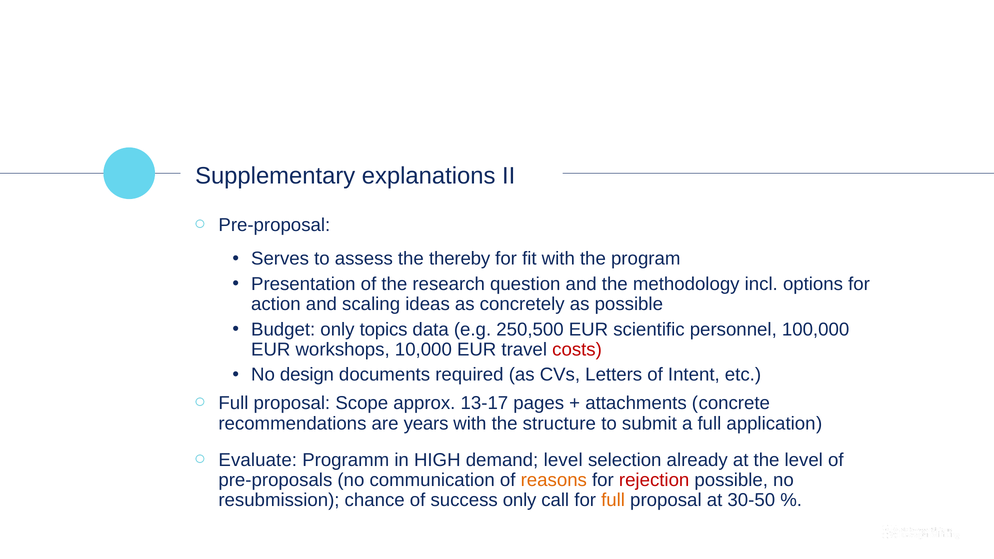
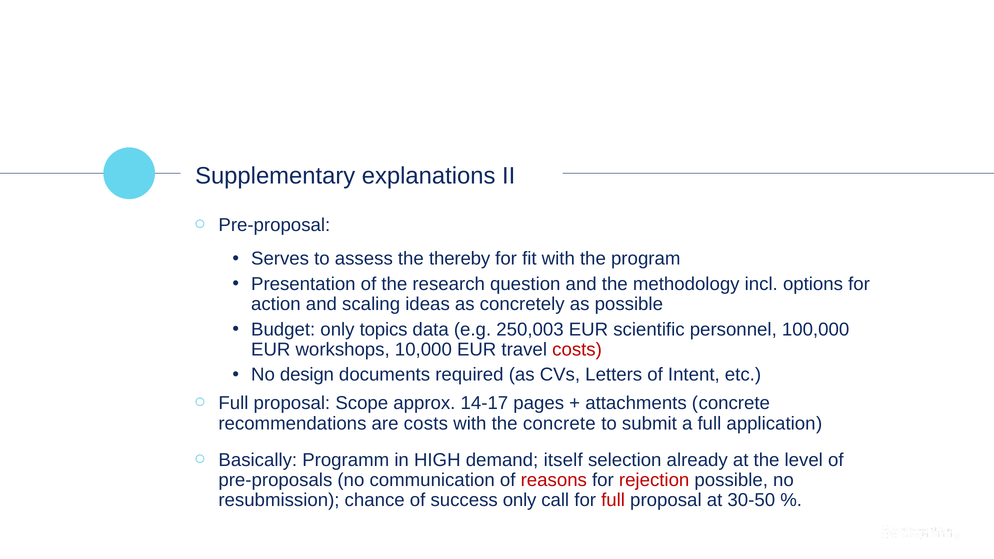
250,500: 250,500 -> 250,003
13-17: 13-17 -> 14-17
are years: years -> costs
the structure: structure -> concrete
Evaluate: Evaluate -> Basically
demand level: level -> itself
reasons colour: orange -> red
full at (613, 500) colour: orange -> red
